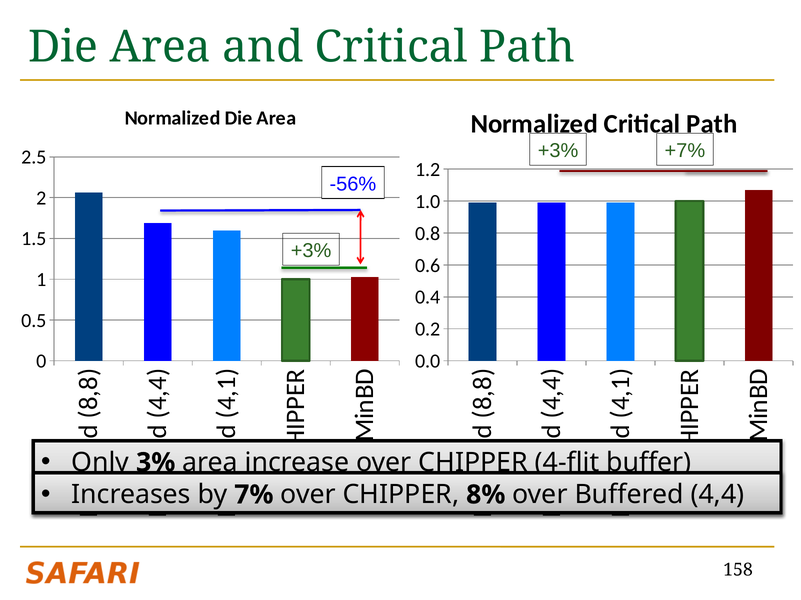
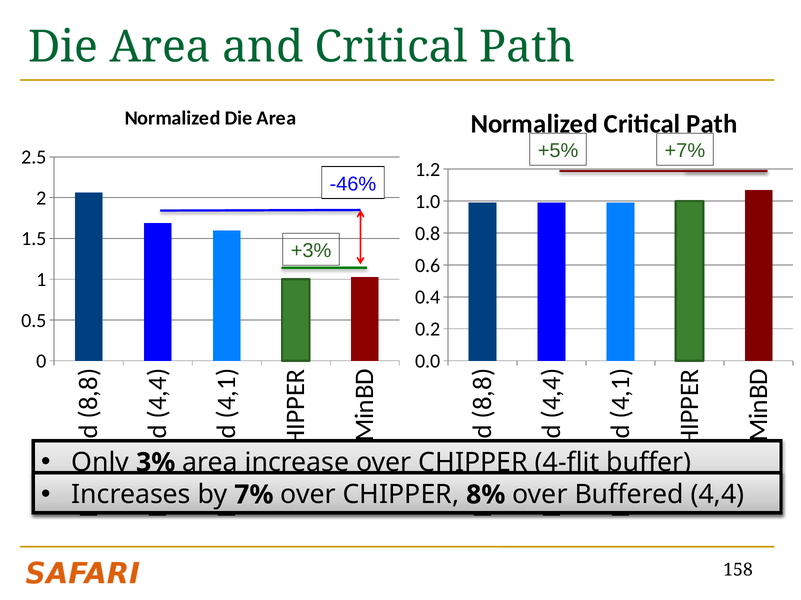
+3% at (558, 151): +3% -> +5%
-56%: -56% -> -46%
